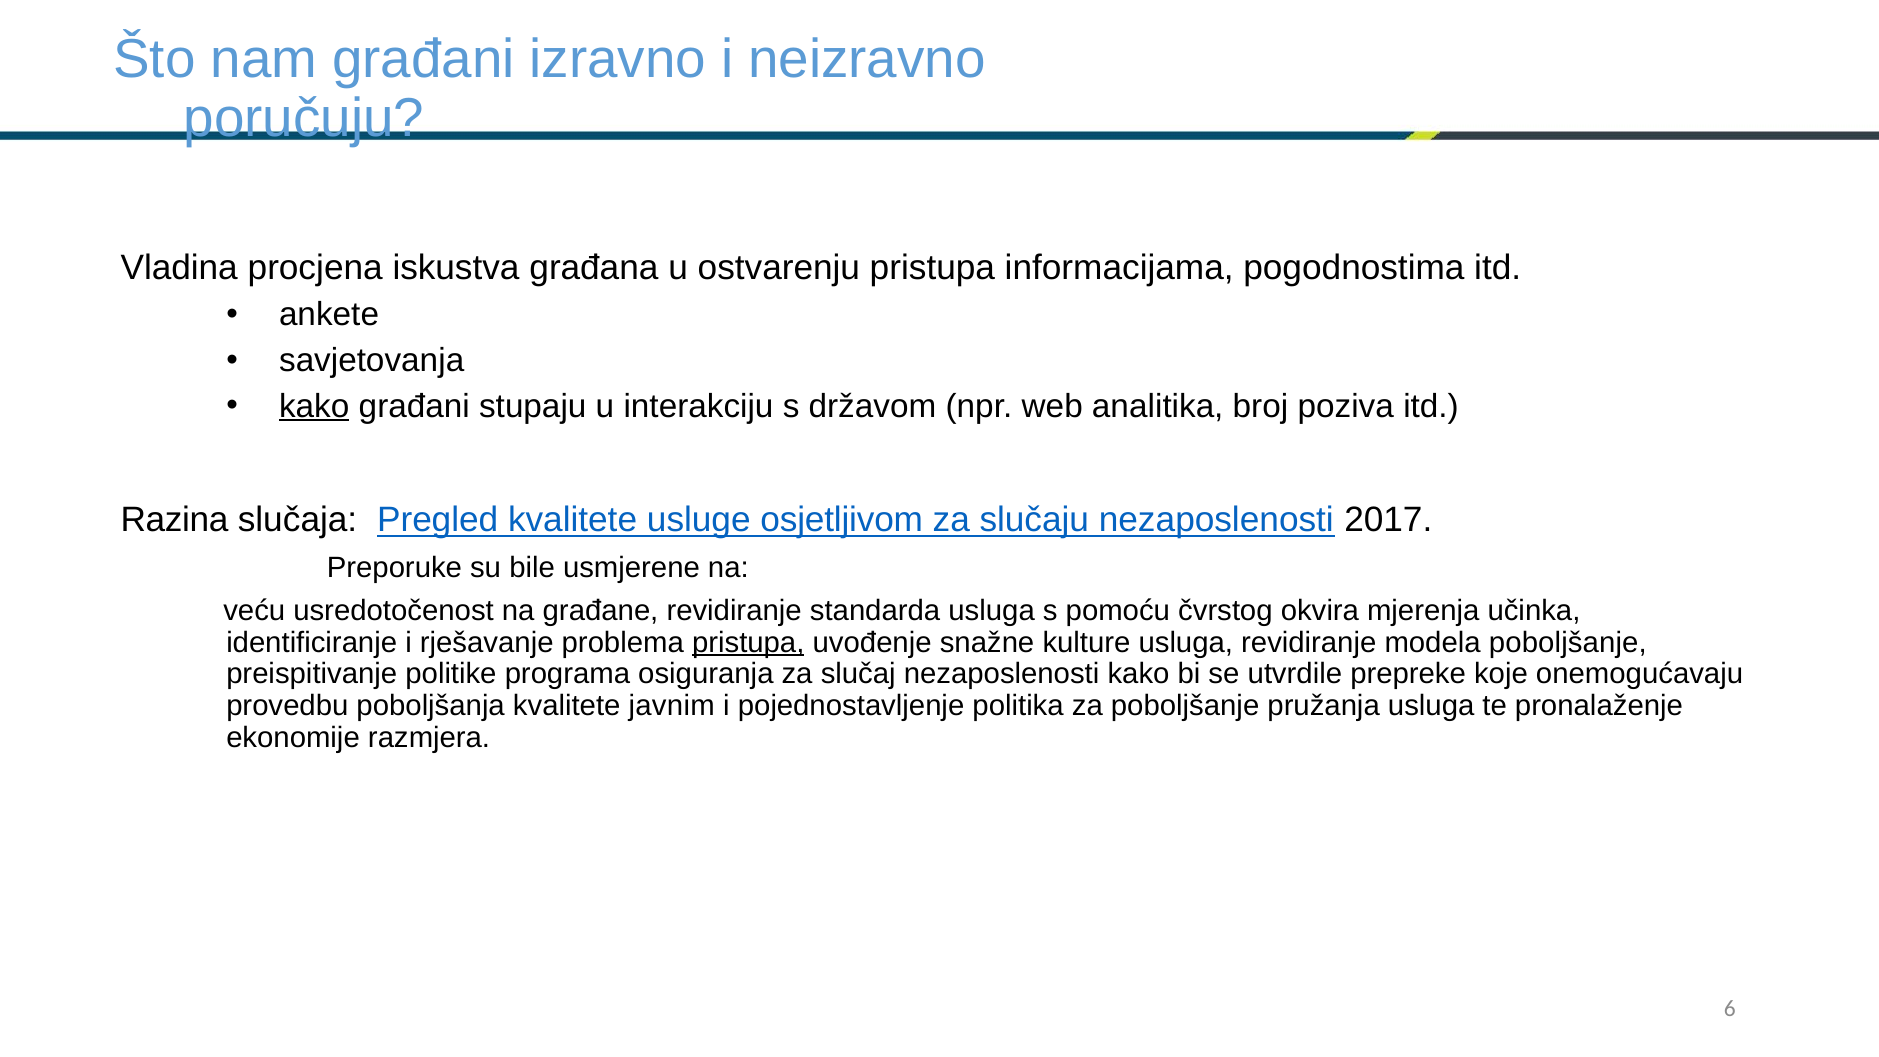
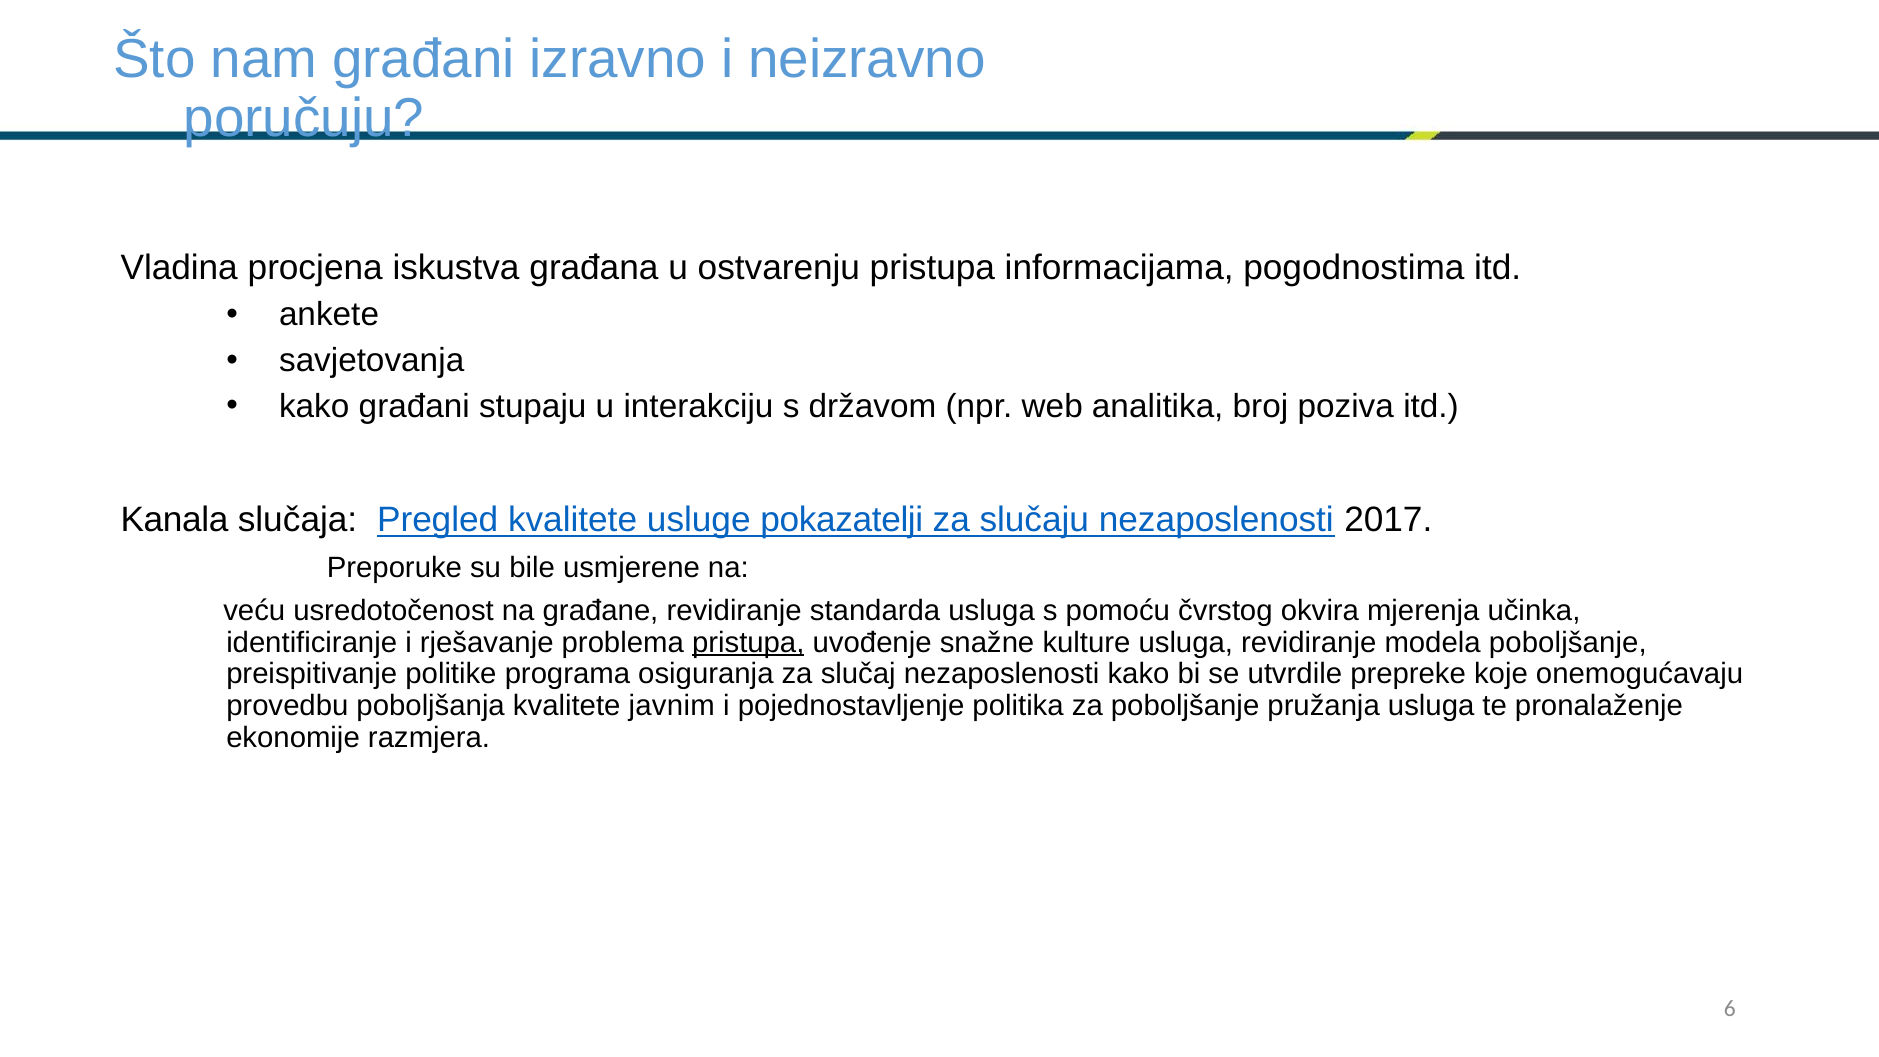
kako at (314, 406) underline: present -> none
Razina: Razina -> Kanala
osjetljivom: osjetljivom -> pokazatelji
